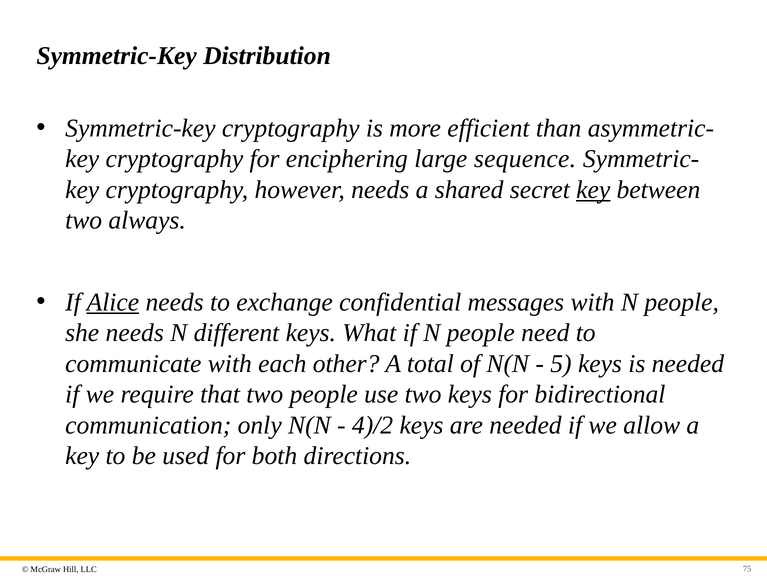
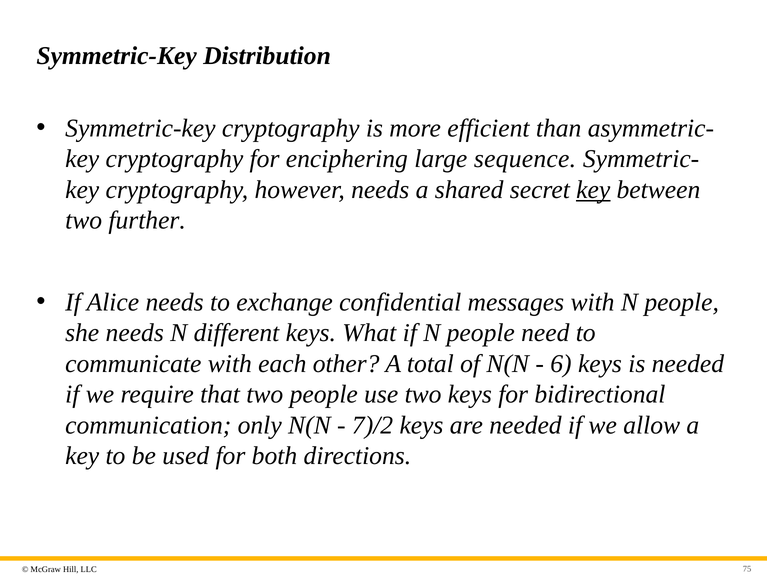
always: always -> further
Alice underline: present -> none
5: 5 -> 6
4)/2: 4)/2 -> 7)/2
